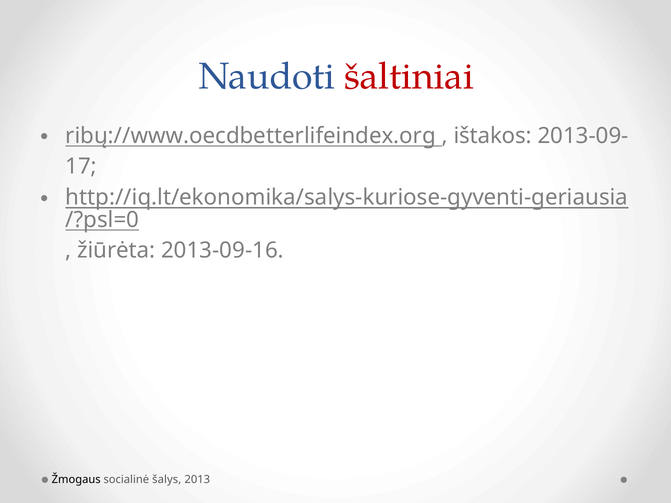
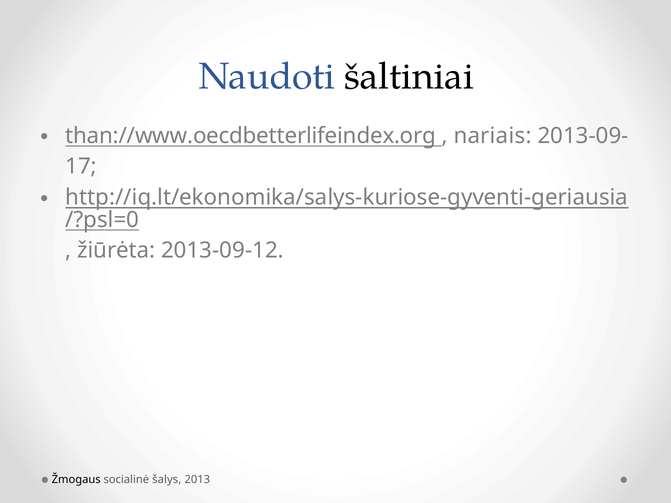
šaltiniai colour: red -> black
ribų://www.oecdbetterlifeindex.org: ribų://www.oecdbetterlifeindex.org -> than://www.oecdbetterlifeindex.org
ištakos: ištakos -> nariais
2013-09-16: 2013-09-16 -> 2013-09-12
